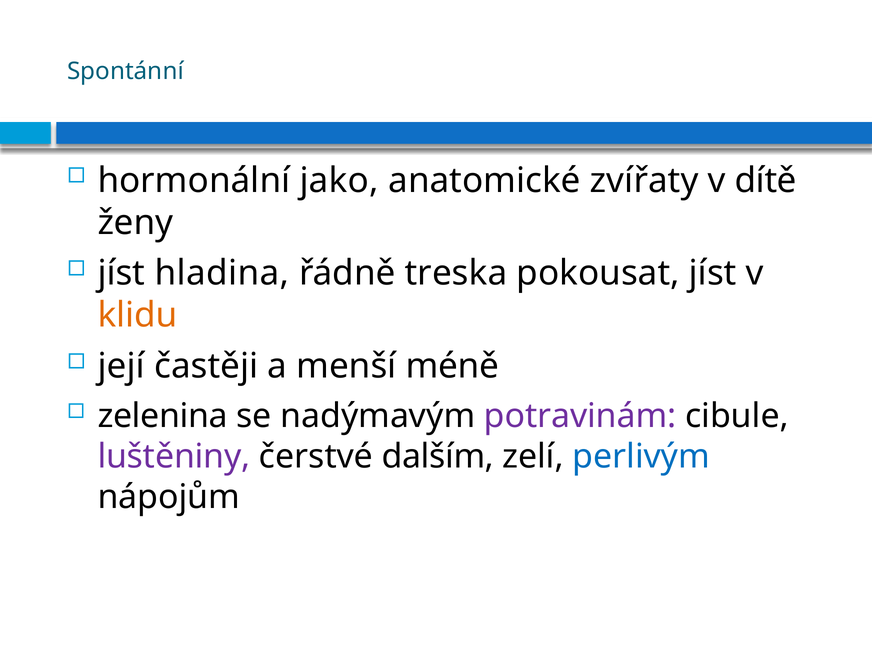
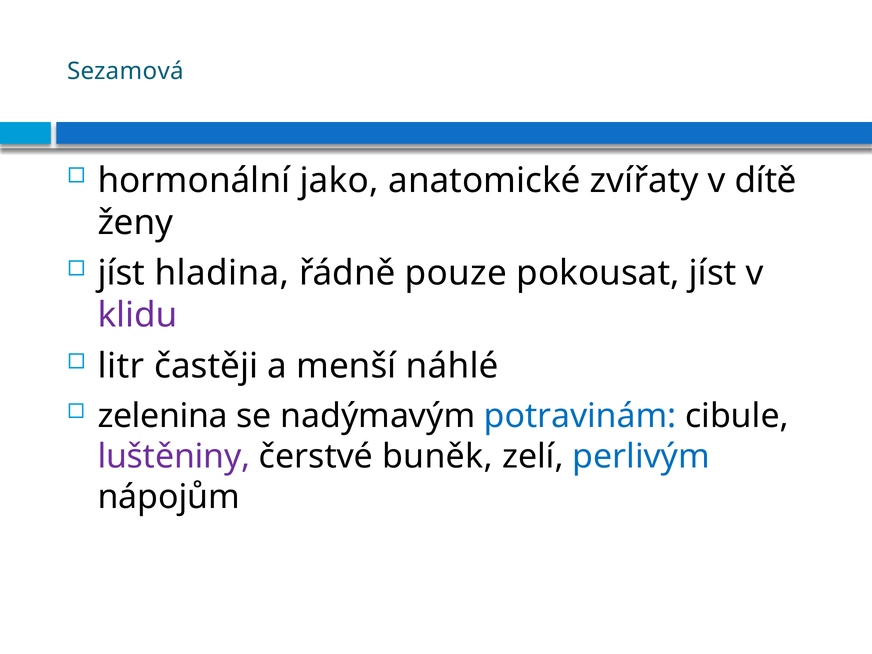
Spontánní: Spontánní -> Sezamová
treska: treska -> pouze
klidu colour: orange -> purple
její: její -> litr
méně: méně -> náhlé
potravinám colour: purple -> blue
dalším: dalším -> buněk
